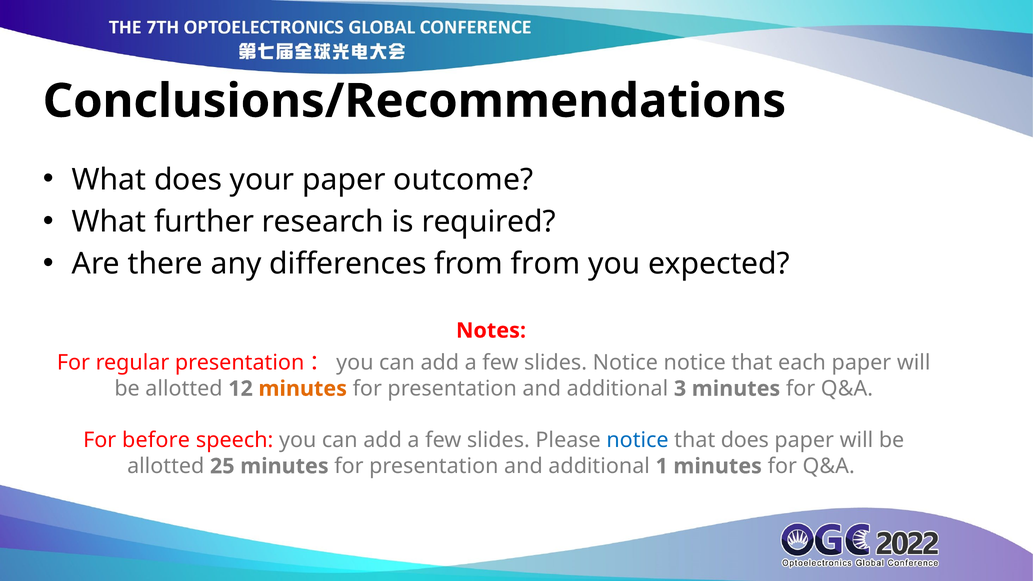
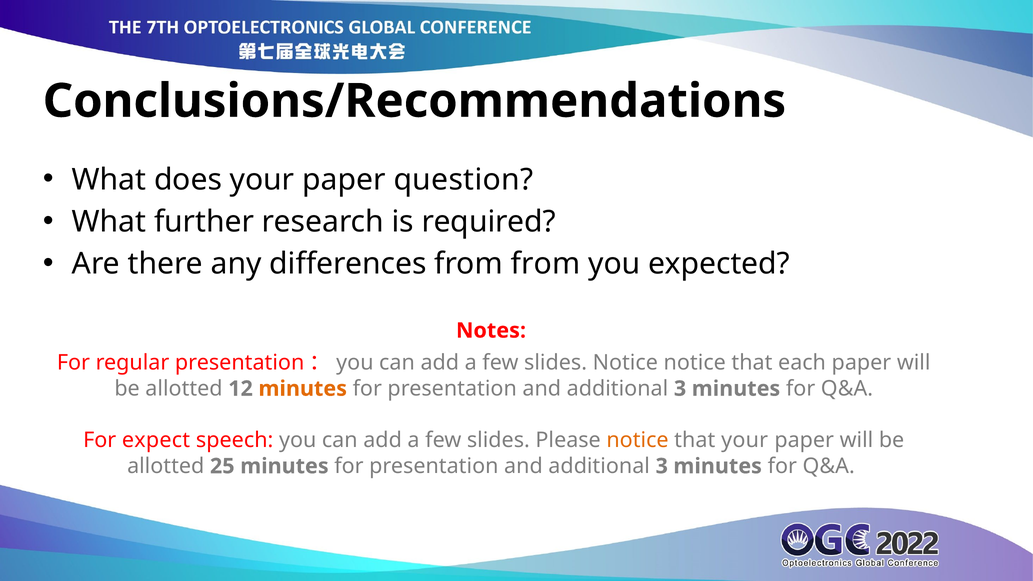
outcome: outcome -> question
before: before -> expect
notice at (638, 440) colour: blue -> orange
that does: does -> your
1 at (662, 466): 1 -> 3
